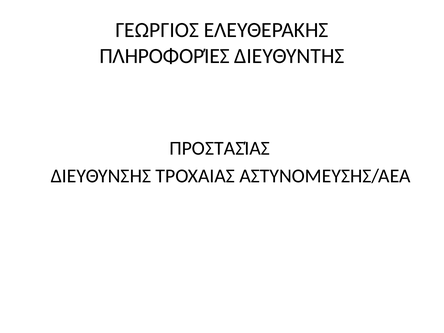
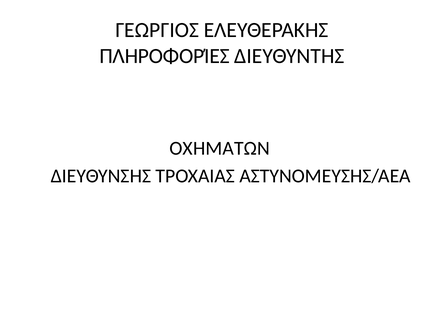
ΠΡΟΣΤΑΣΊΑΣ: ΠΡΟΣΤΑΣΊΑΣ -> ΟΧΗΜΑΤΩΝ
